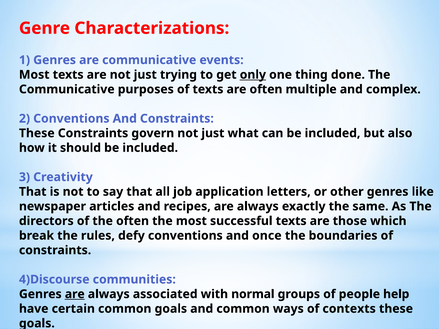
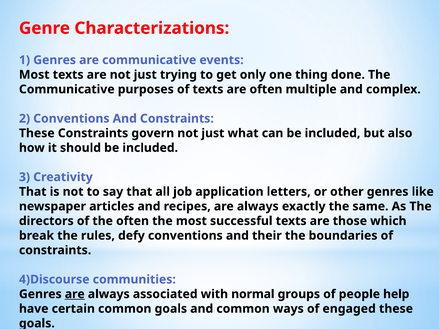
only underline: present -> none
once: once -> their
contexts: contexts -> engaged
